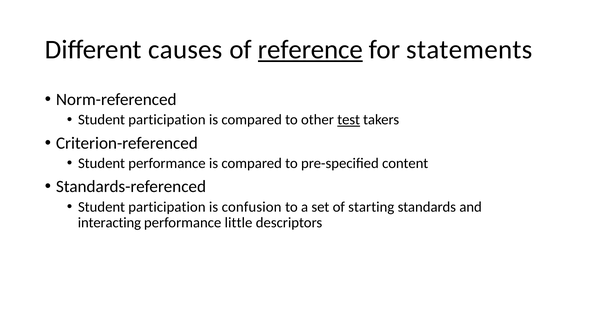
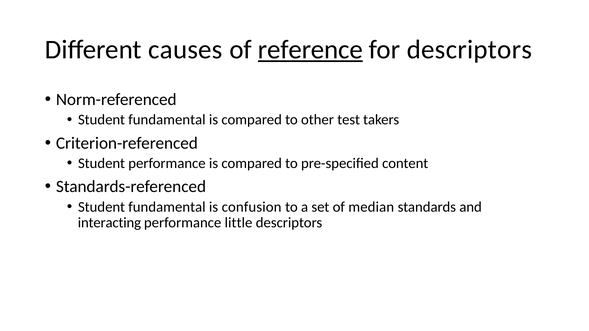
for statements: statements -> descriptors
participation at (167, 120): participation -> fundamental
test underline: present -> none
participation at (167, 207): participation -> fundamental
starting: starting -> median
